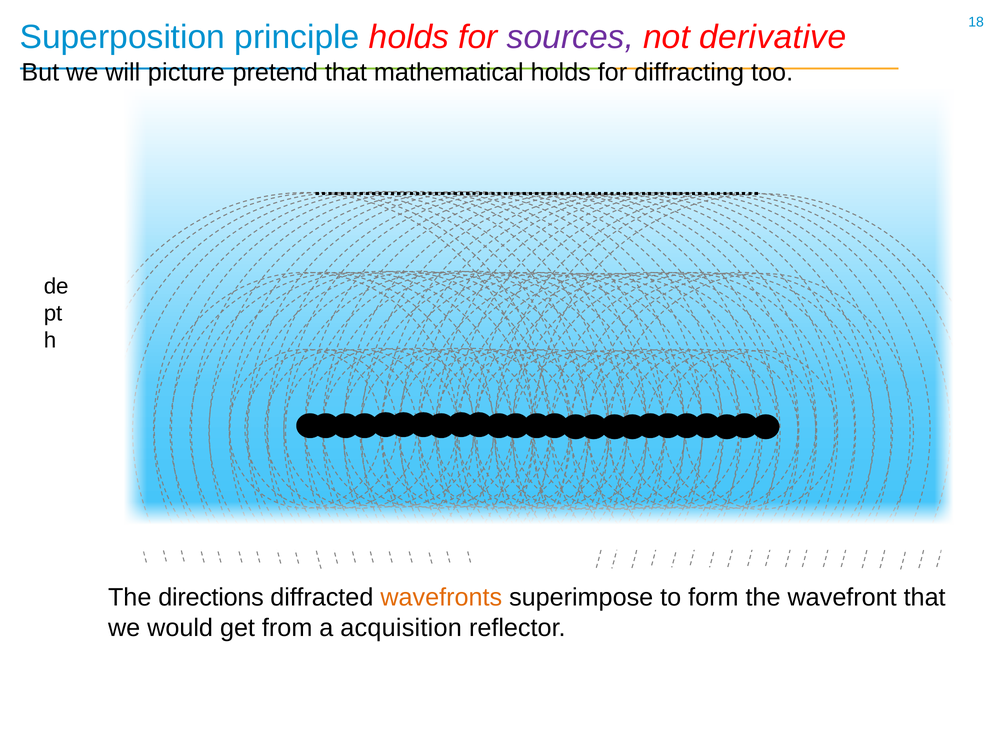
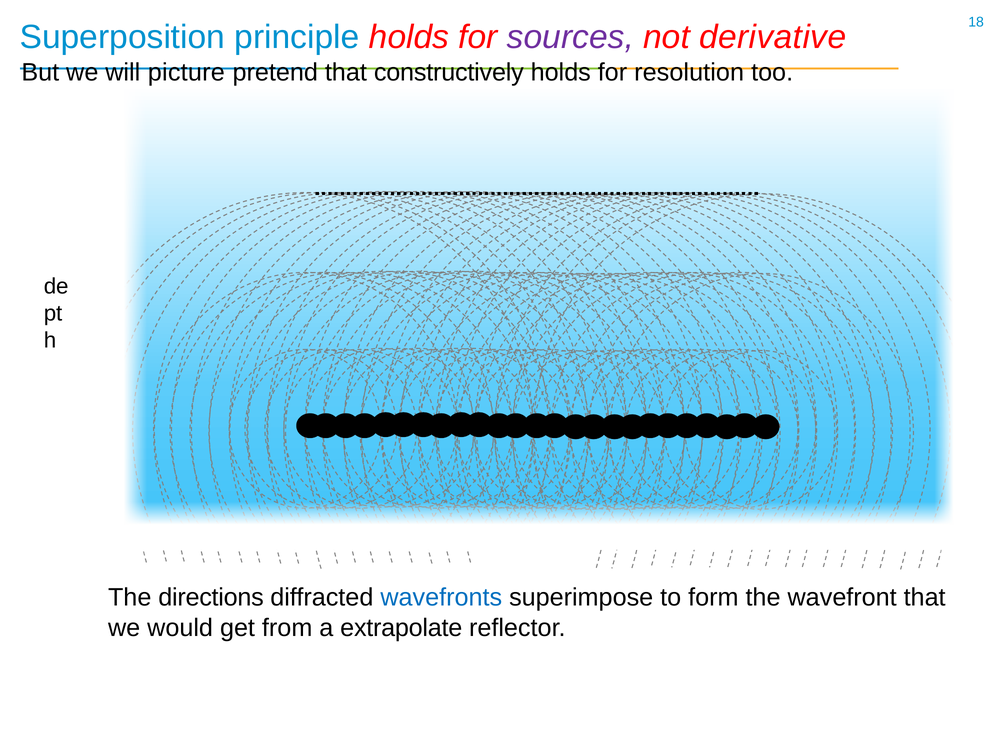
mathematical: mathematical -> constructively
diffracting: diffracting -> resolution
wavefronts colour: orange -> blue
acquisition: acquisition -> extrapolate
